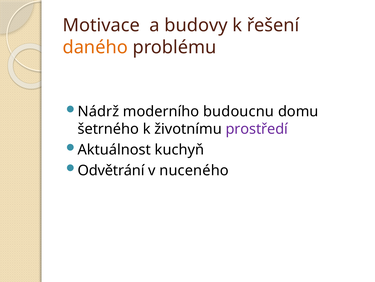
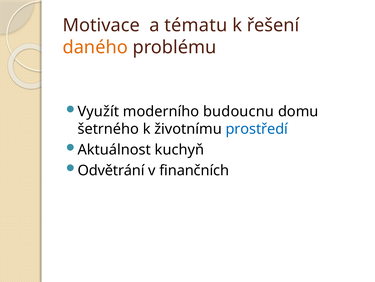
budovy: budovy -> tématu
Nádrž: Nádrž -> Využít
prostředí colour: purple -> blue
nuceného: nuceného -> finančních
